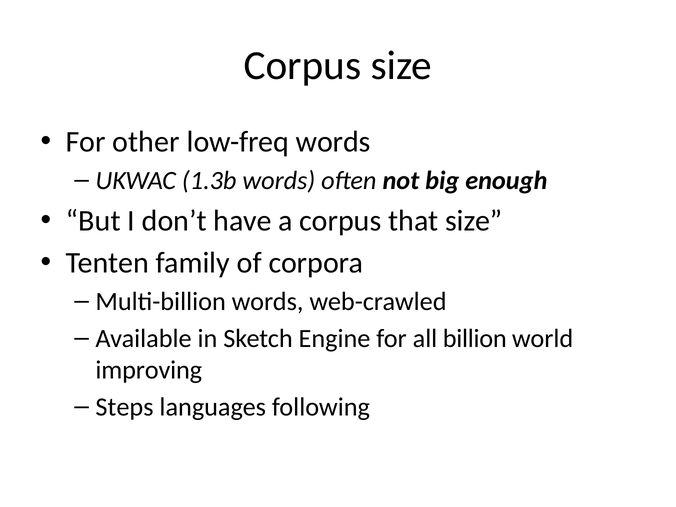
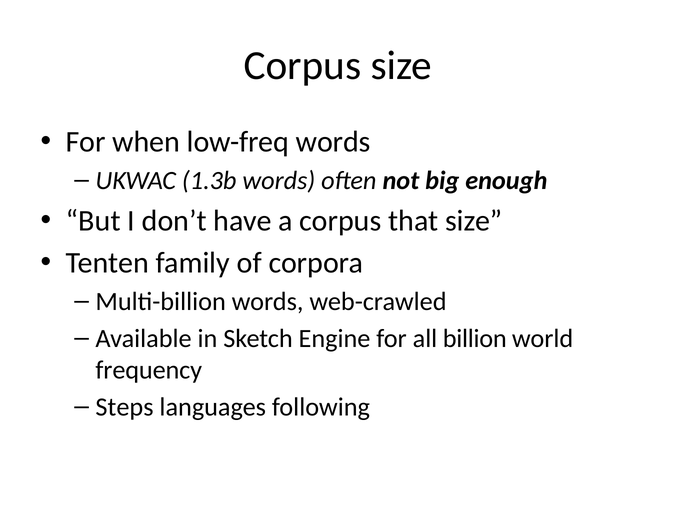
other: other -> when
improving: improving -> frequency
